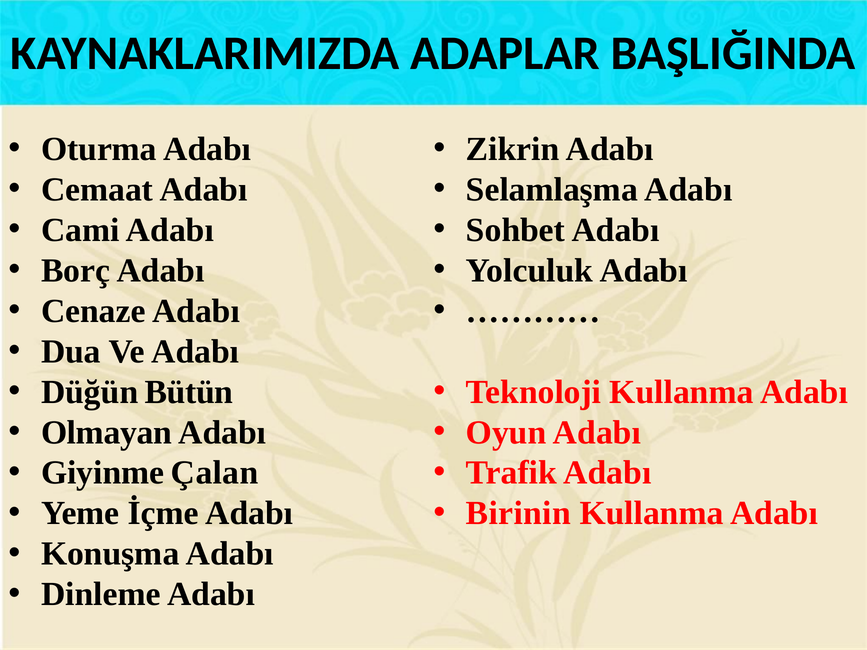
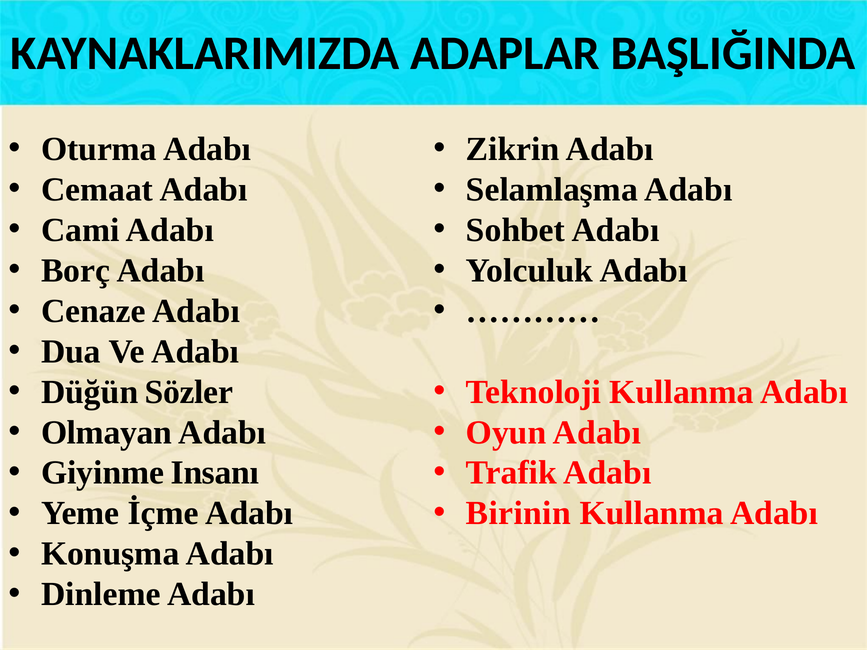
Bütün: Bütün -> Sözler
Çalan: Çalan -> Insanı
